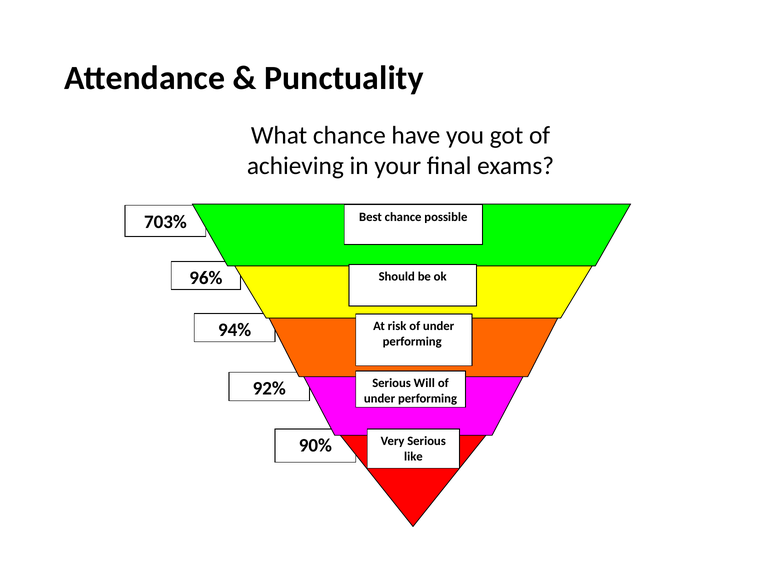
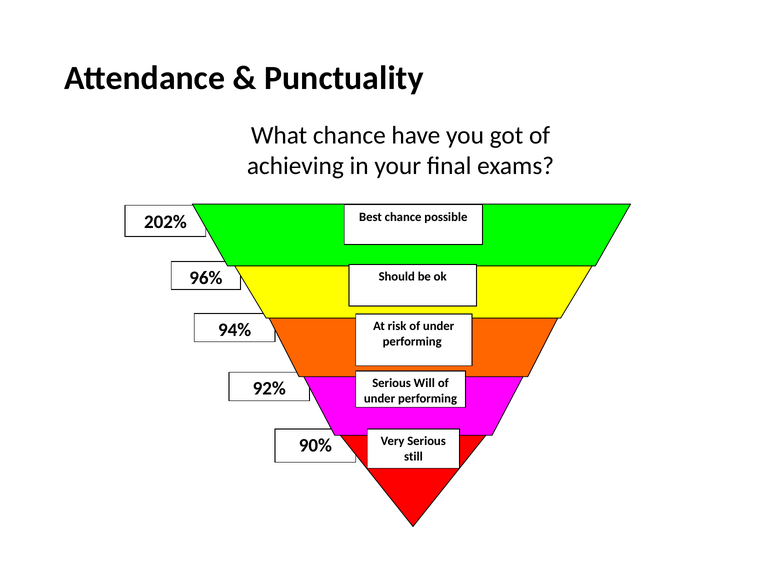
703%: 703% -> 202%
like: like -> still
